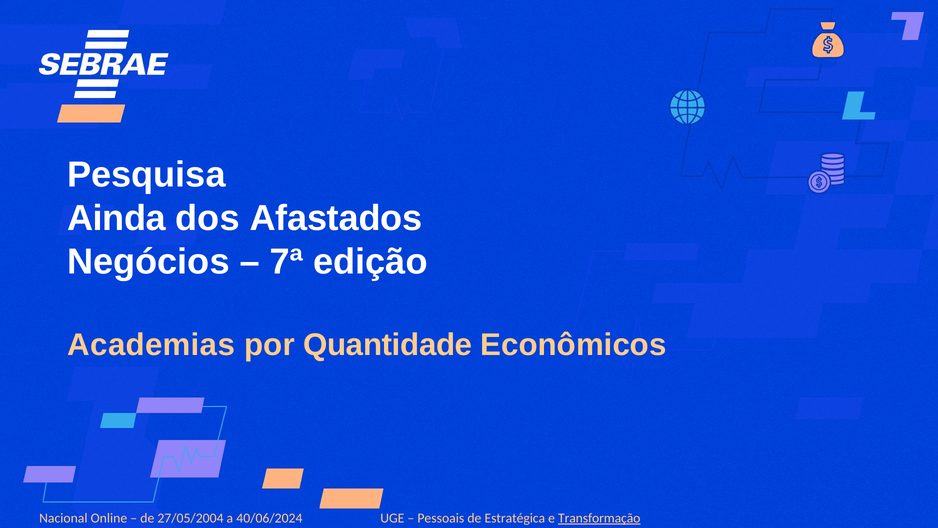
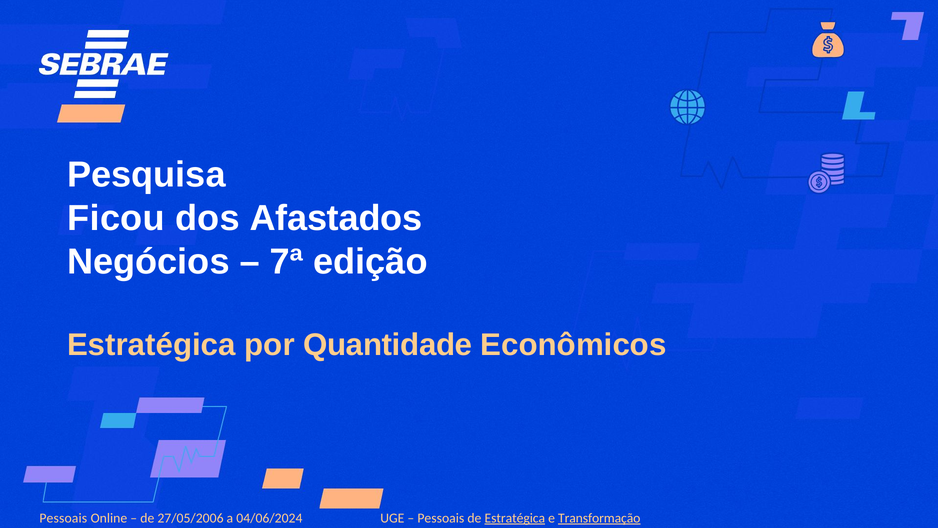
Ainda: Ainda -> Ficou
Academias at (151, 345): Academias -> Estratégica
Nacional at (63, 518): Nacional -> Pessoais
27/05/2004: 27/05/2004 -> 27/05/2006
40/06/2024: 40/06/2024 -> 04/06/2024
Estratégica at (515, 518) underline: none -> present
